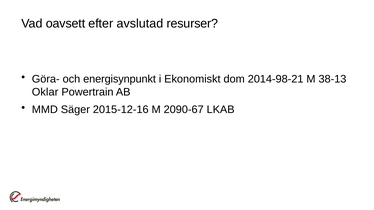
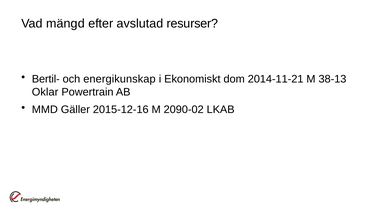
oavsett: oavsett -> mängd
Göra-: Göra- -> Bertil-
energisynpunkt: energisynpunkt -> energikunskap
2014-98-21: 2014-98-21 -> 2014-11-21
Säger: Säger -> Gäller
2090-67: 2090-67 -> 2090-02
